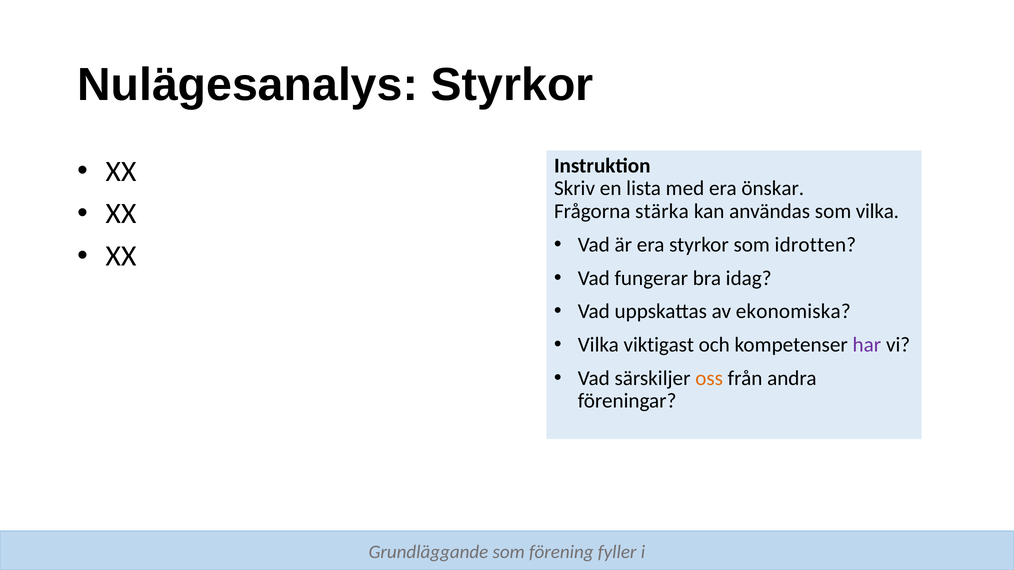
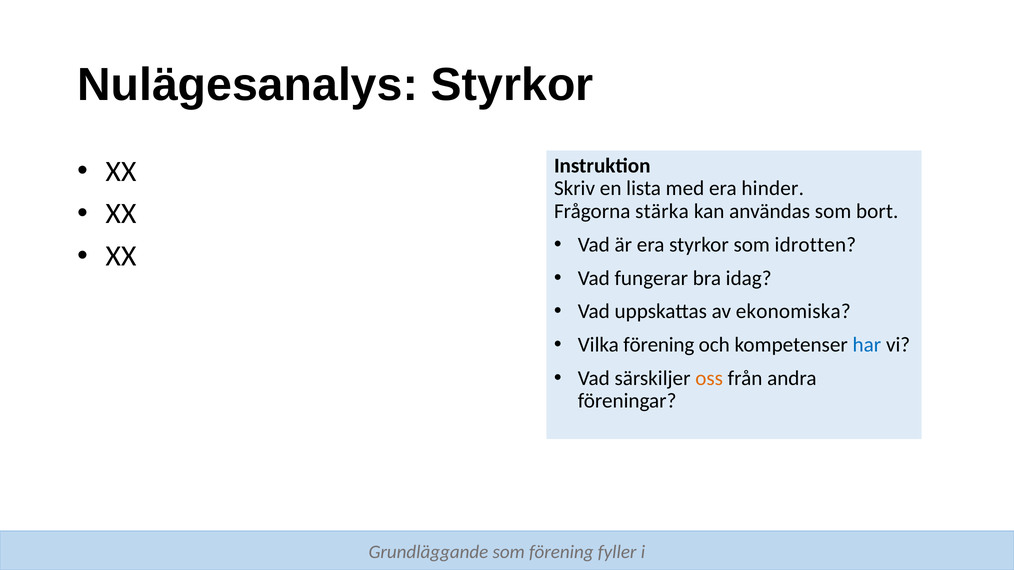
önskar: önskar -> hinder
som vilka: vilka -> bort
Vilka viktigast: viktigast -> förening
har colour: purple -> blue
